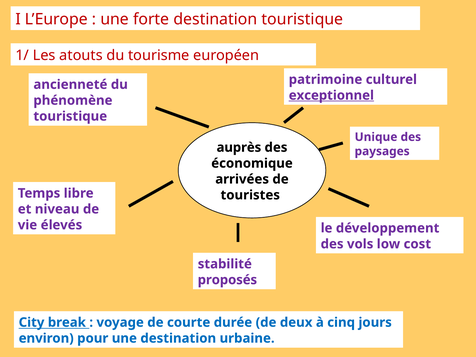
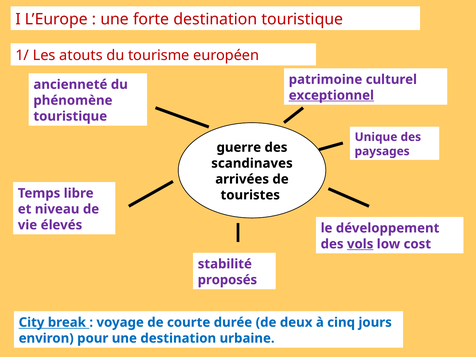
auprès: auprès -> guerre
économique: économique -> scandinaves
vols underline: none -> present
